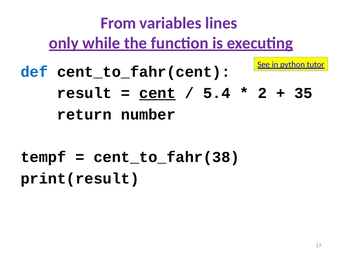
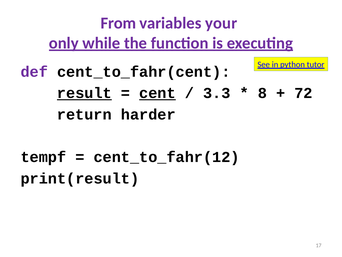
lines: lines -> your
def colour: blue -> purple
result underline: none -> present
5.4: 5.4 -> 3.3
2: 2 -> 8
35: 35 -> 72
number: number -> harder
cent_to_fahr(38: cent_to_fahr(38 -> cent_to_fahr(12
